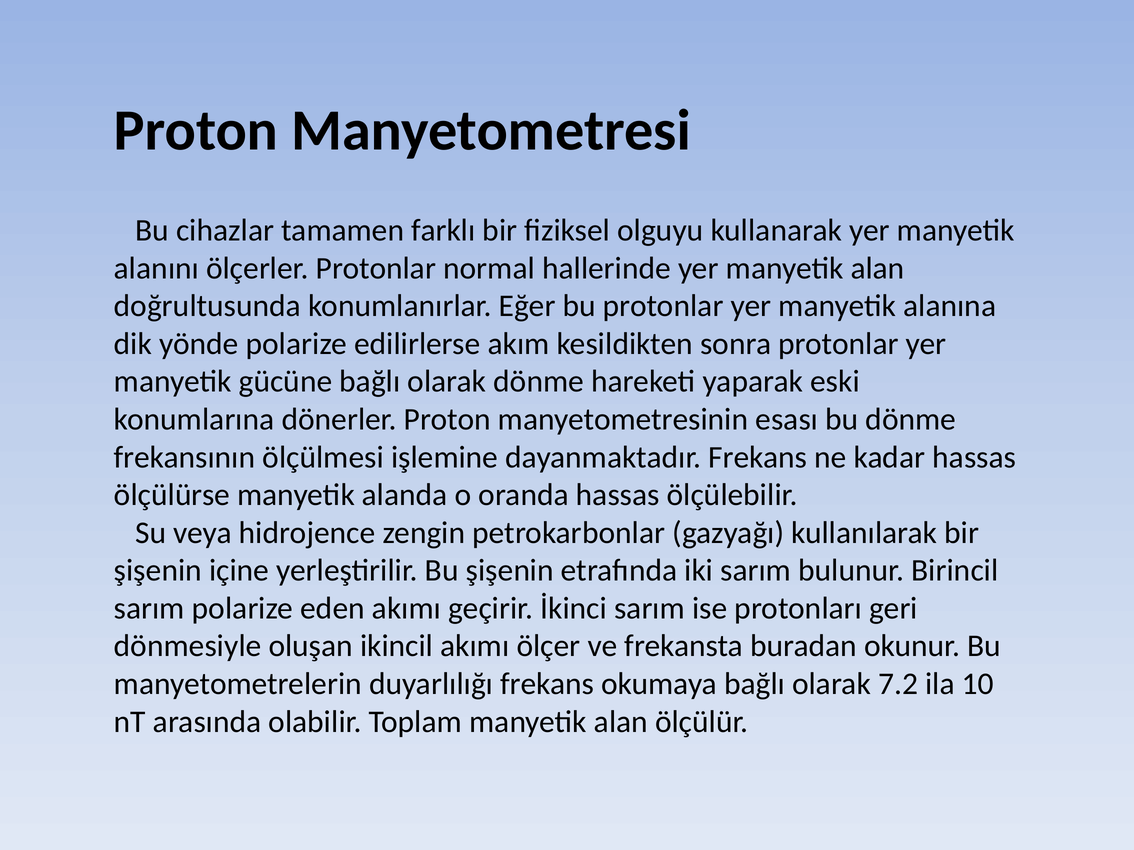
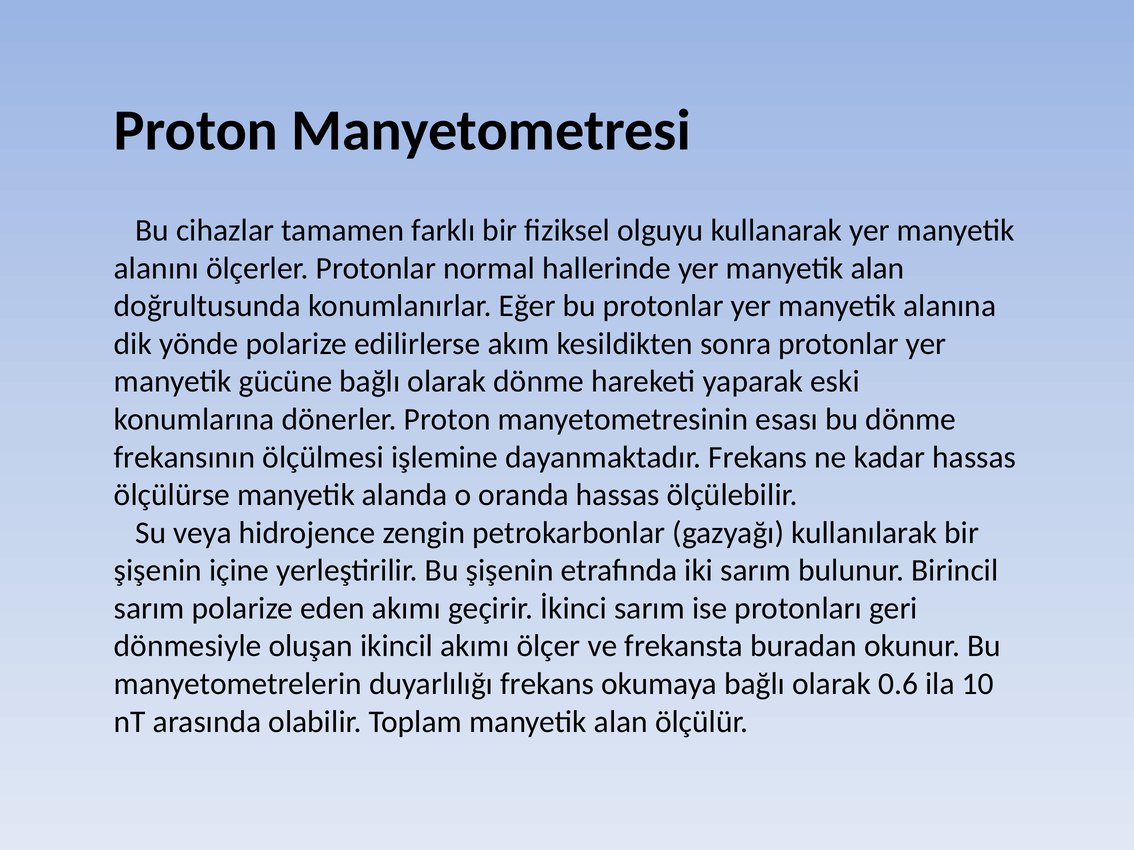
7.2: 7.2 -> 0.6
